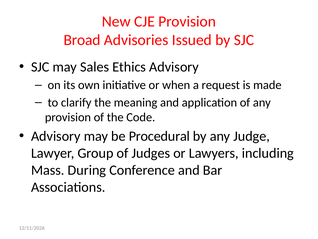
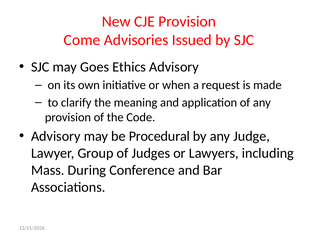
Broad: Broad -> Come
Sales: Sales -> Goes
